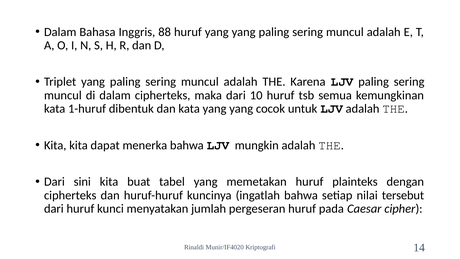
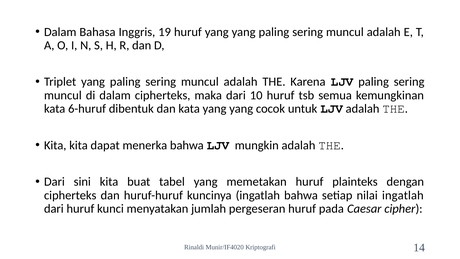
88: 88 -> 19
1-huruf: 1-huruf -> 6-huruf
nilai tersebut: tersebut -> ingatlah
